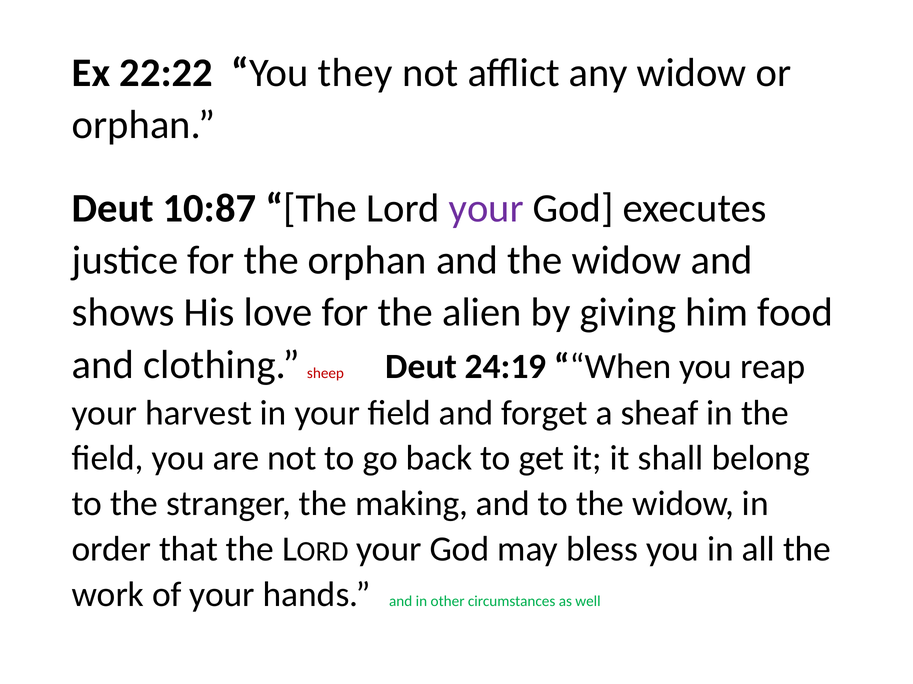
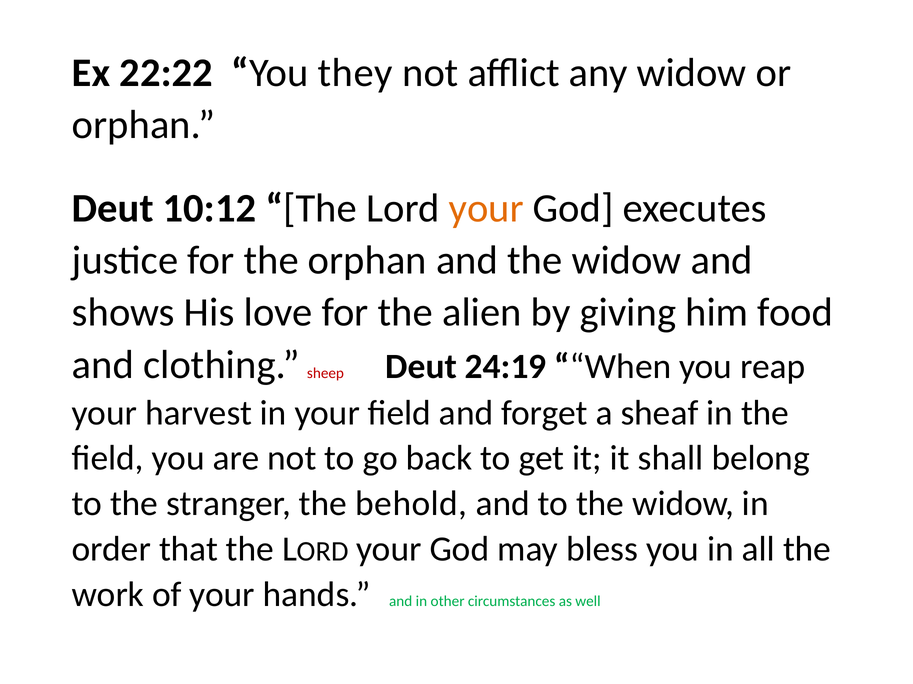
10:87: 10:87 -> 10:12
your at (486, 209) colour: purple -> orange
making: making -> behold
